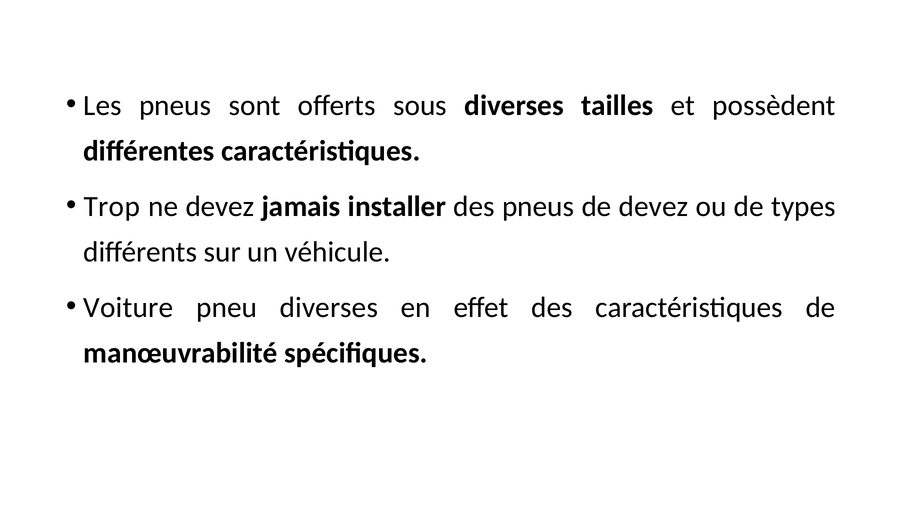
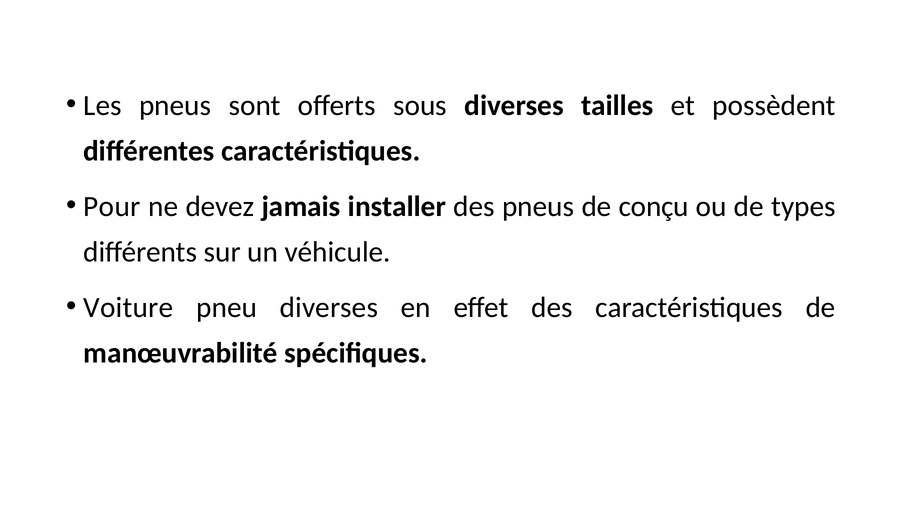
Trop: Trop -> Pour
de devez: devez -> conçu
